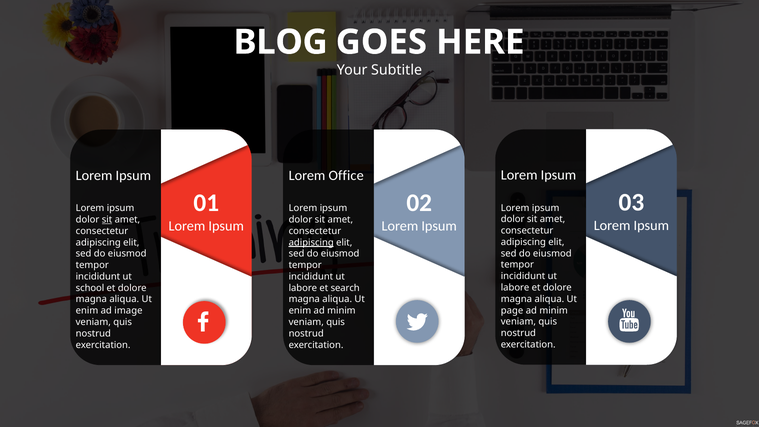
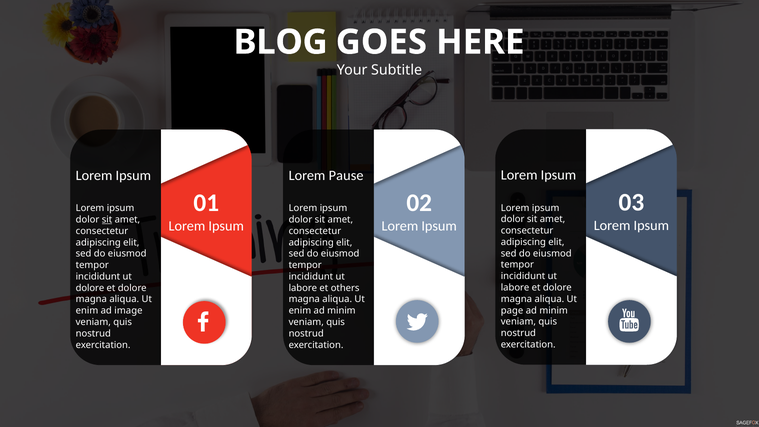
Office: Office -> Pause
adipiscing at (311, 242) underline: present -> none
school at (90, 288): school -> dolore
search: search -> others
